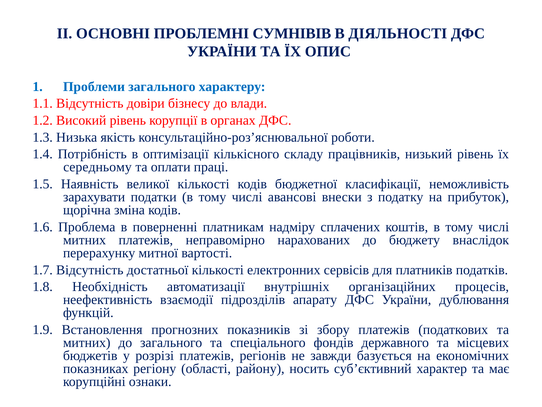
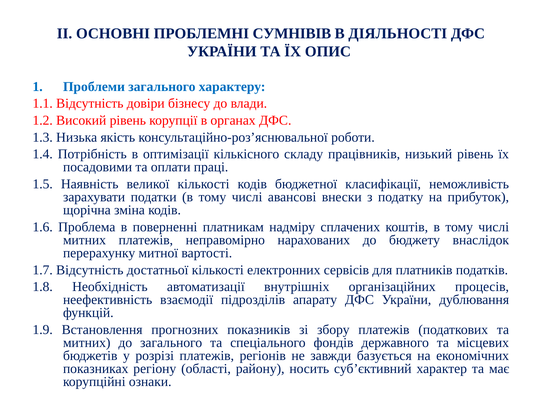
середньому: середньому -> посадовими
